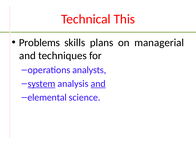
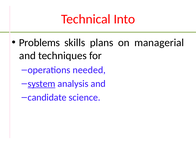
This: This -> Into
analysts: analysts -> needed
and at (98, 84) underline: present -> none
elemental: elemental -> candidate
